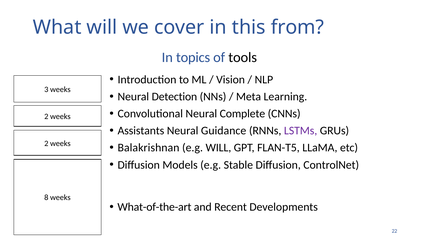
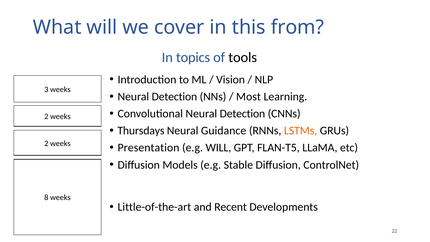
Meta: Meta -> Most
Convolutional Neural Complete: Complete -> Detection
Assistants: Assistants -> Thursdays
LSTMs colour: purple -> orange
Balakrishnan: Balakrishnan -> Presentation
What-of-the-art: What-of-the-art -> Little-of-the-art
